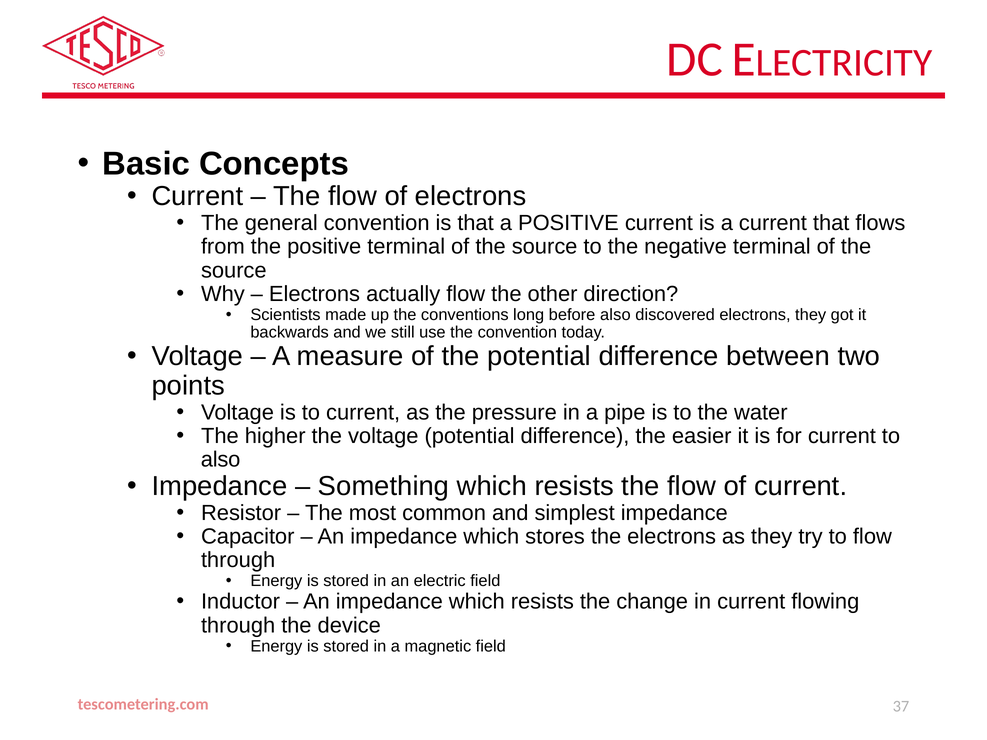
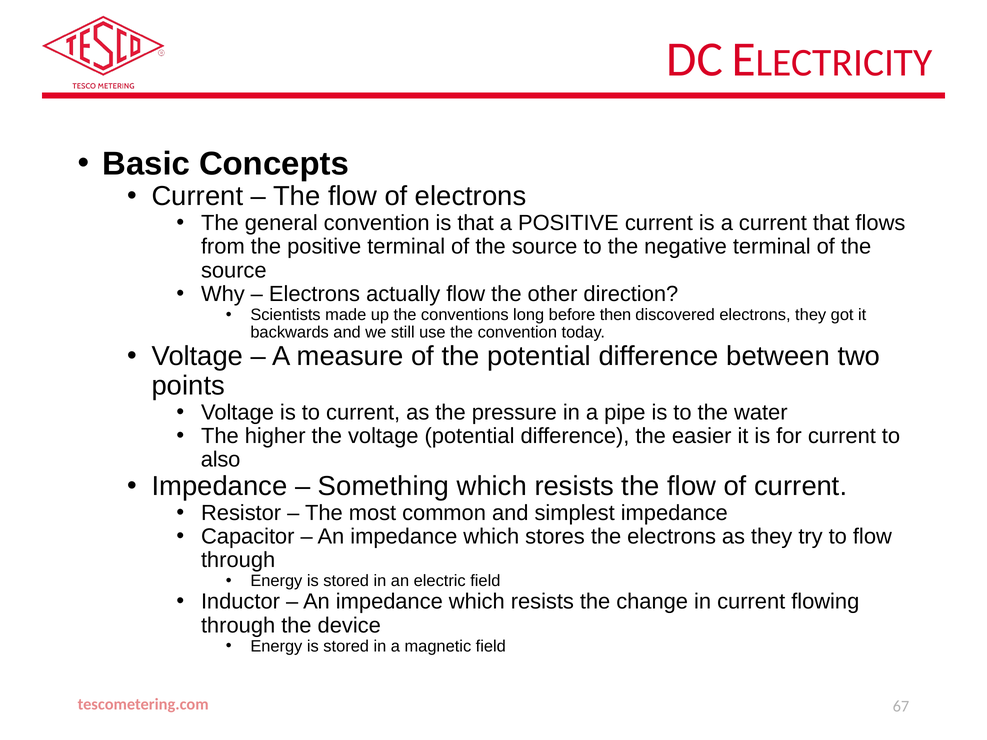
before also: also -> then
37: 37 -> 67
